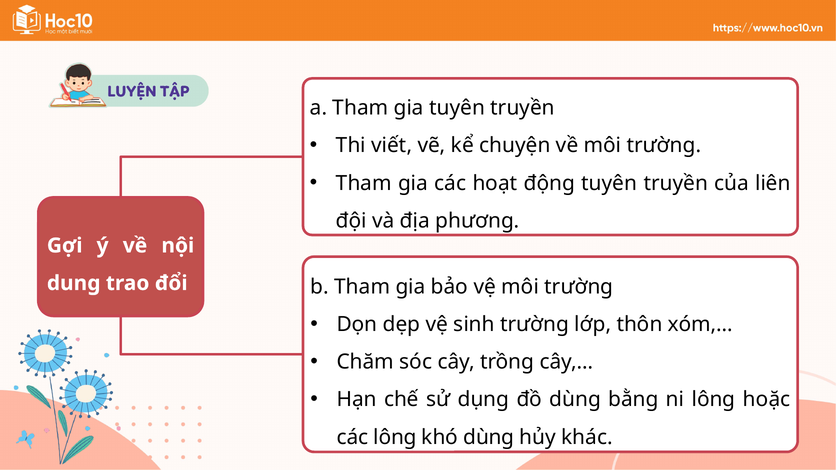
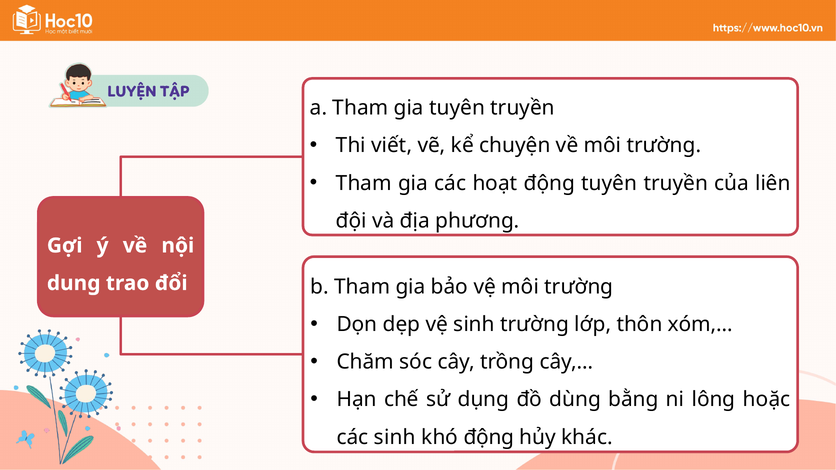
các lông: lông -> sinh
khó dùng: dùng -> động
